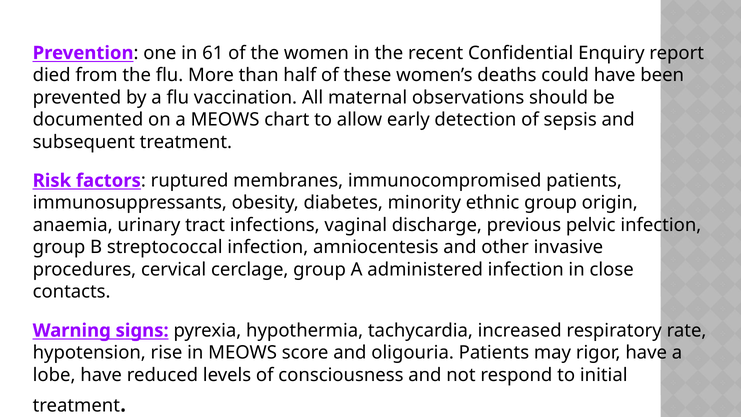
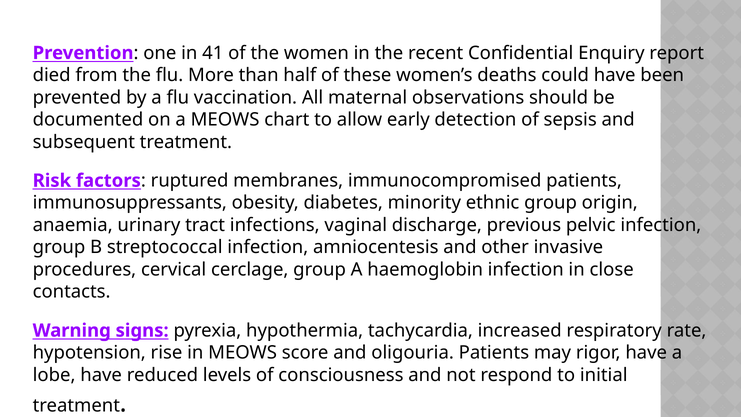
61: 61 -> 41
administered: administered -> haemoglobin
